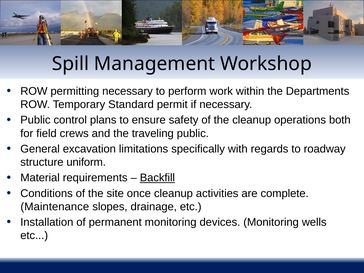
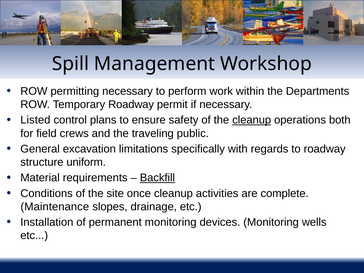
Temporary Standard: Standard -> Roadway
Public at (35, 120): Public -> Listed
cleanup at (252, 120) underline: none -> present
